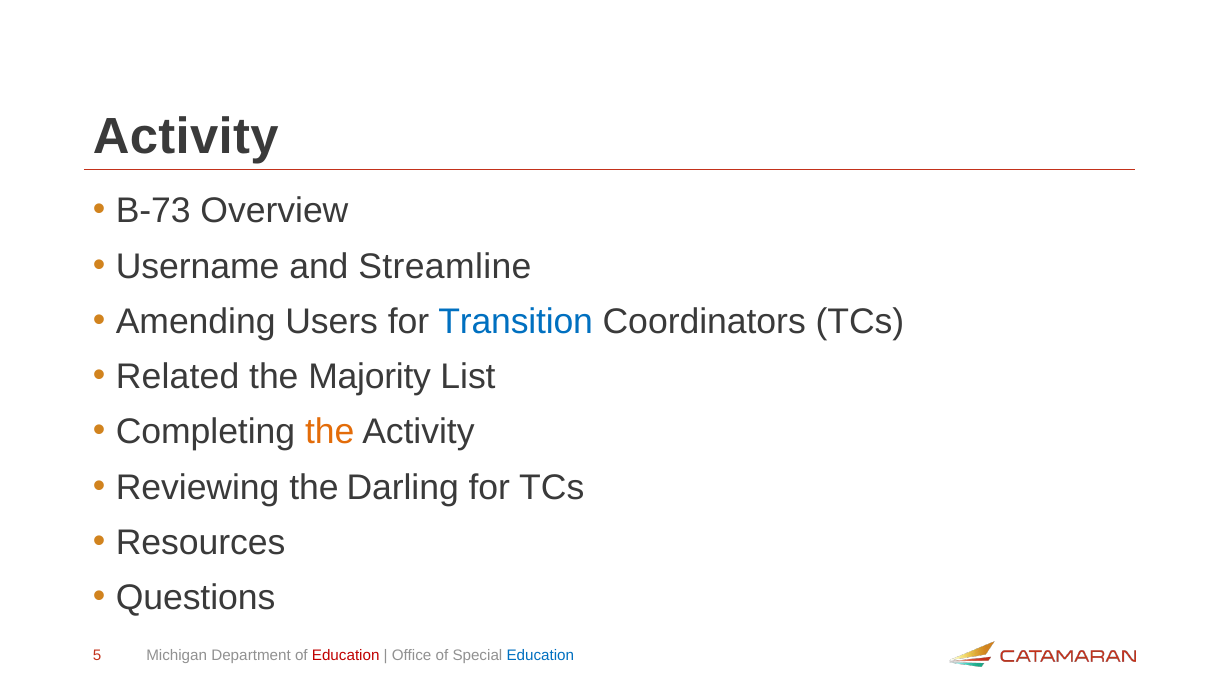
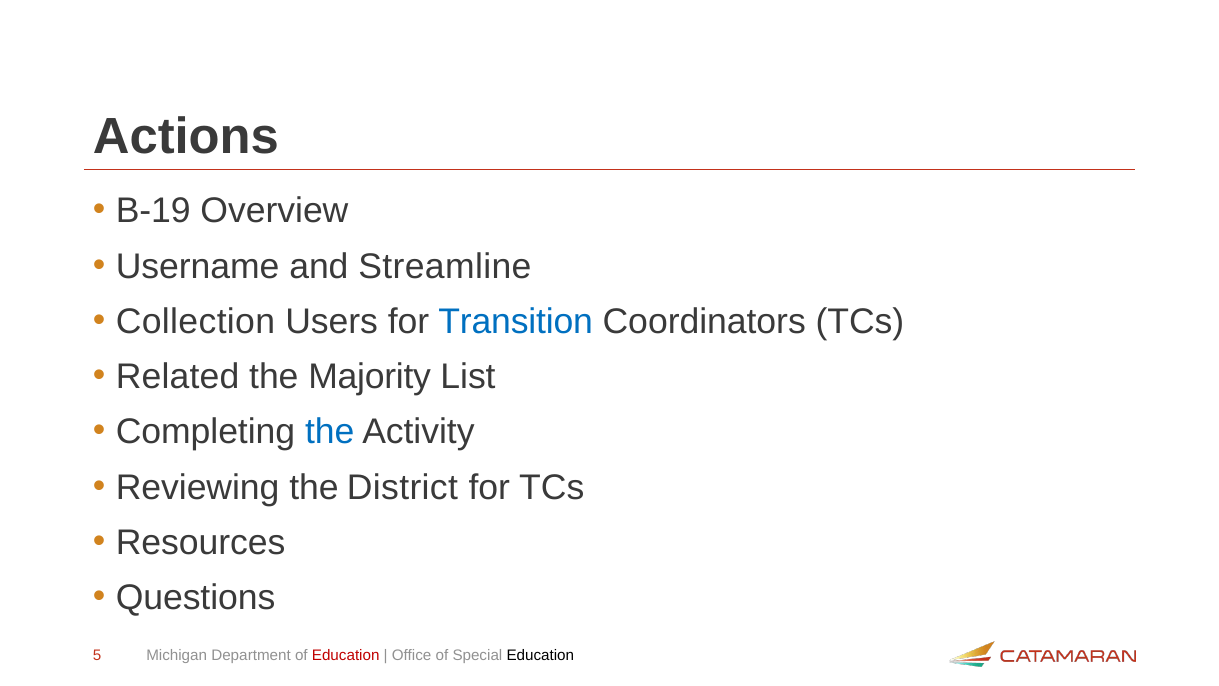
Activity at (186, 137): Activity -> Actions
B-73: B-73 -> B-19
Amending: Amending -> Collection
the at (330, 432) colour: orange -> blue
Darling: Darling -> District
Education at (540, 655) colour: blue -> black
